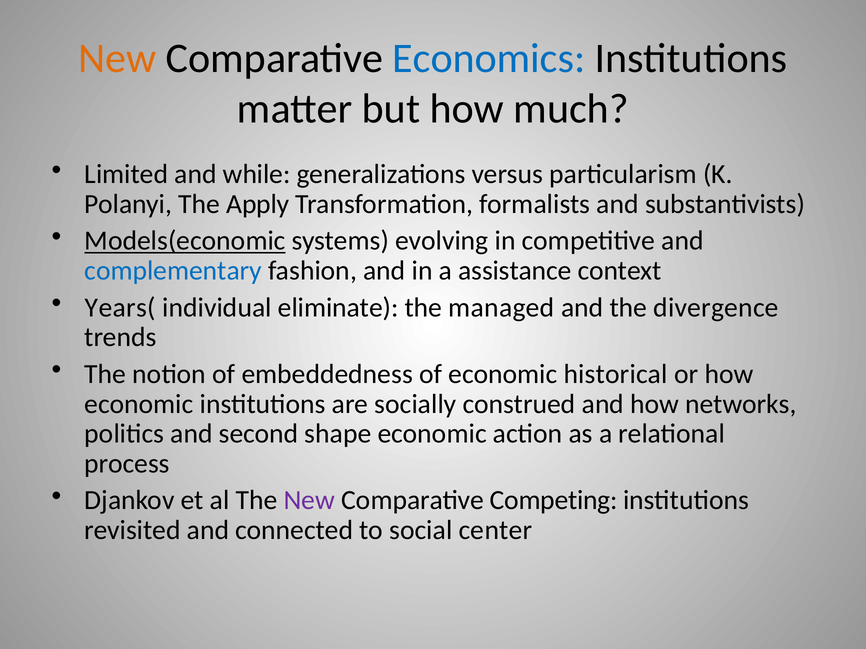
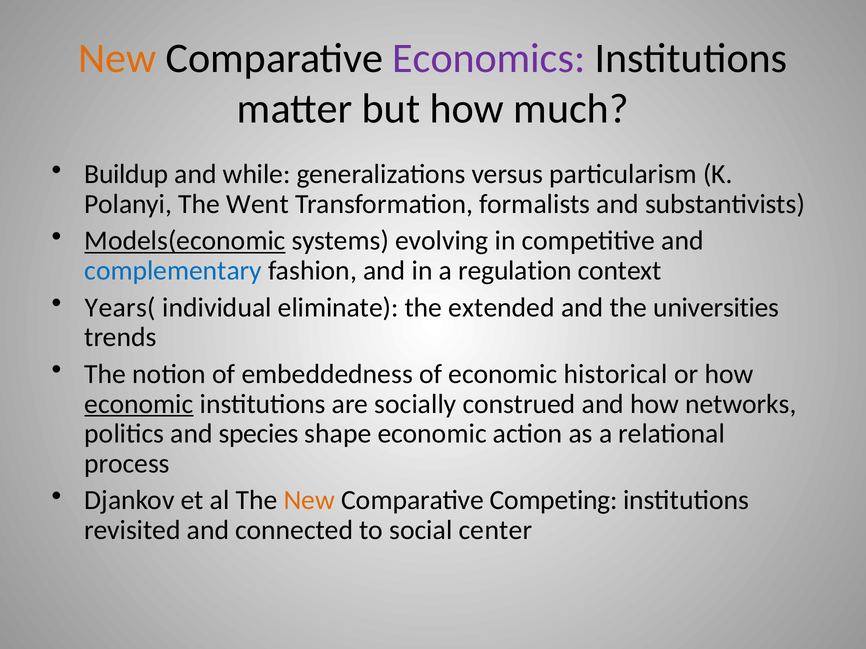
Economics colour: blue -> purple
Limited: Limited -> Buildup
Apply: Apply -> Went
assistance: assistance -> regulation
managed: managed -> extended
divergence: divergence -> universities
economic at (139, 404) underline: none -> present
second: second -> species
New at (309, 501) colour: purple -> orange
